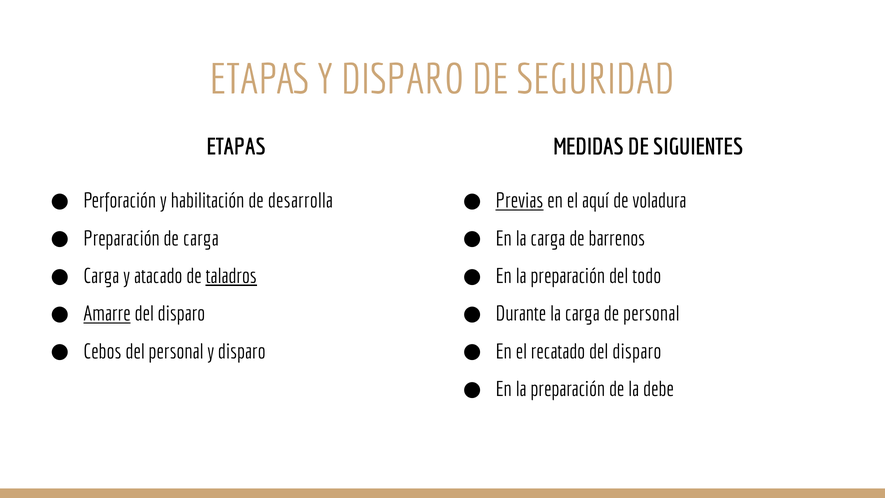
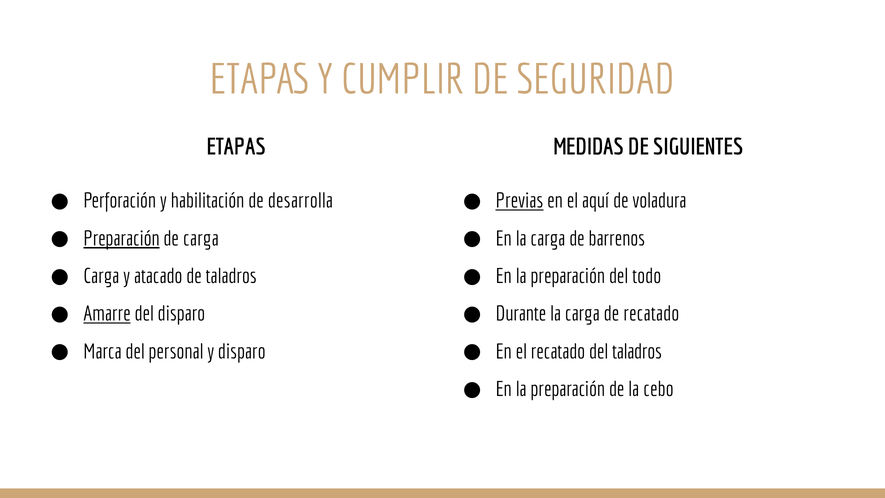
ETAPAS Y DISPARO: DISPARO -> CUMPLIR
Preparación at (121, 239) underline: none -> present
taladros at (231, 276) underline: present -> none
de personal: personal -> recatado
Cebos: Cebos -> Marca
recatado del disparo: disparo -> taladros
debe: debe -> cebo
